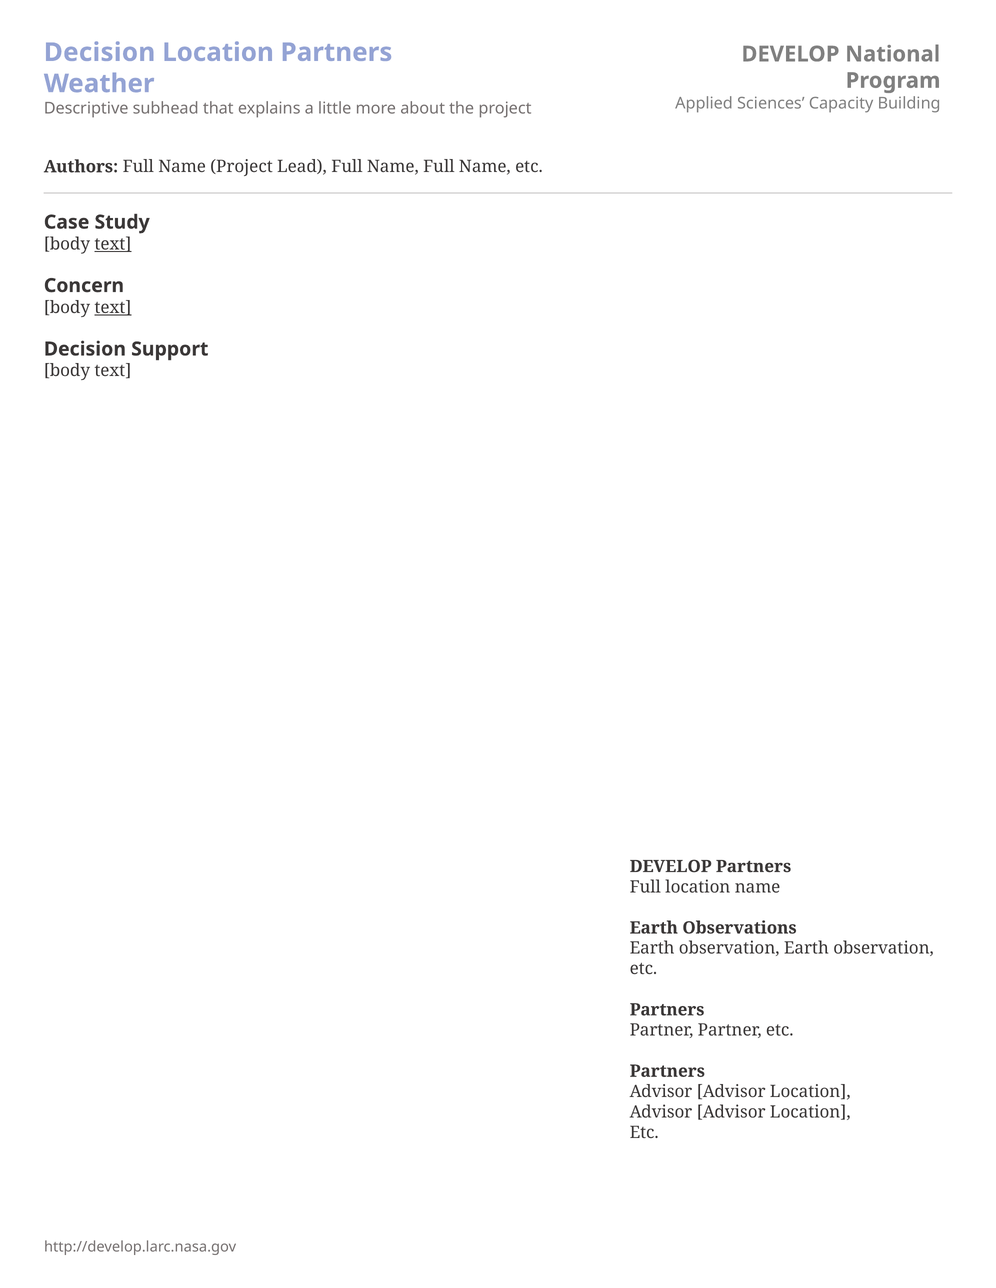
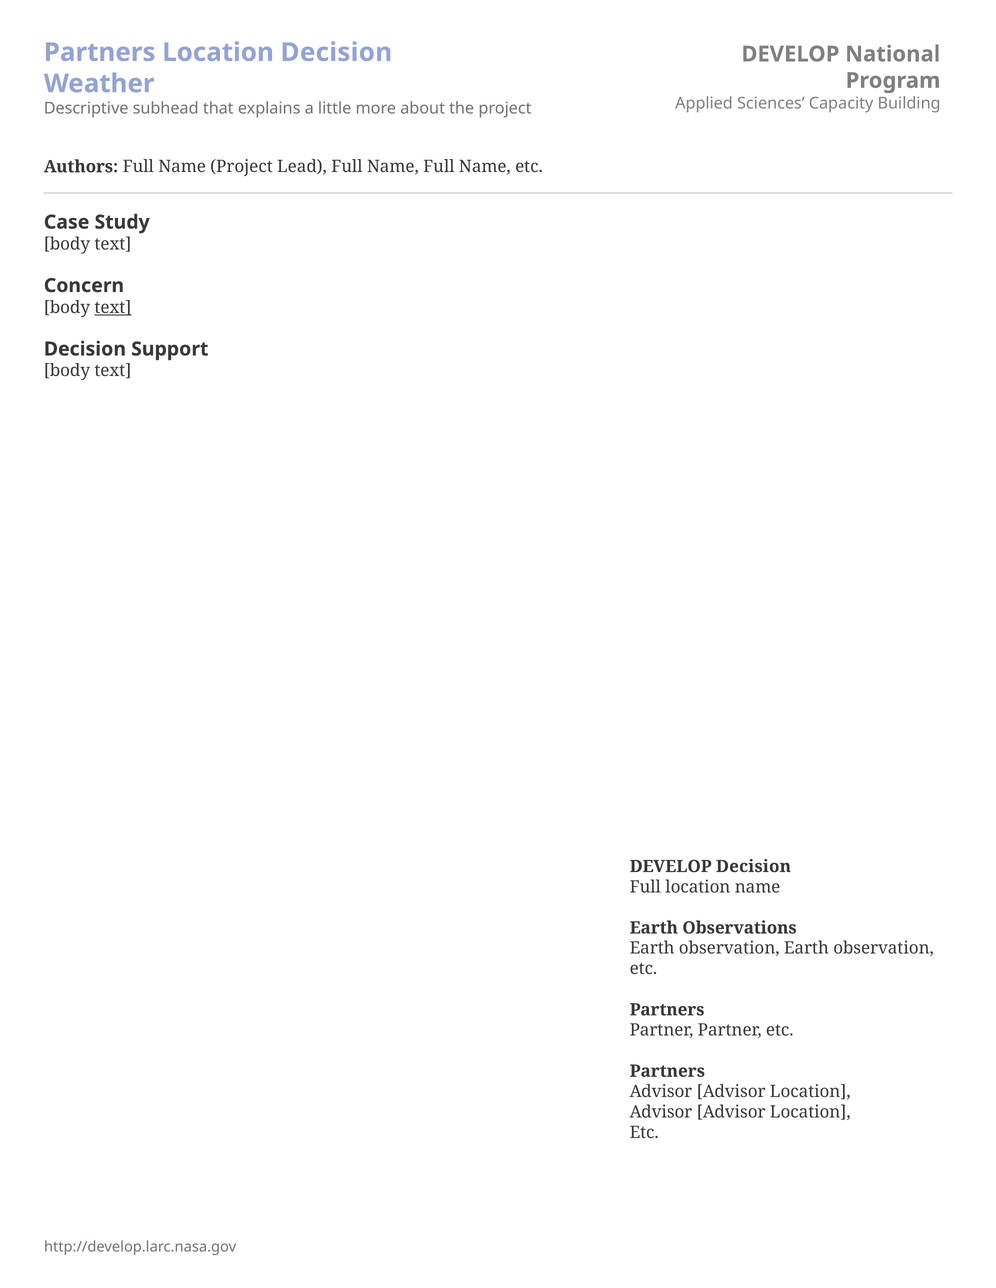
Decision at (100, 52): Decision -> Partners
Location Partners: Partners -> Decision
text at (113, 244) underline: present -> none
DEVELOP Partners: Partners -> Decision
